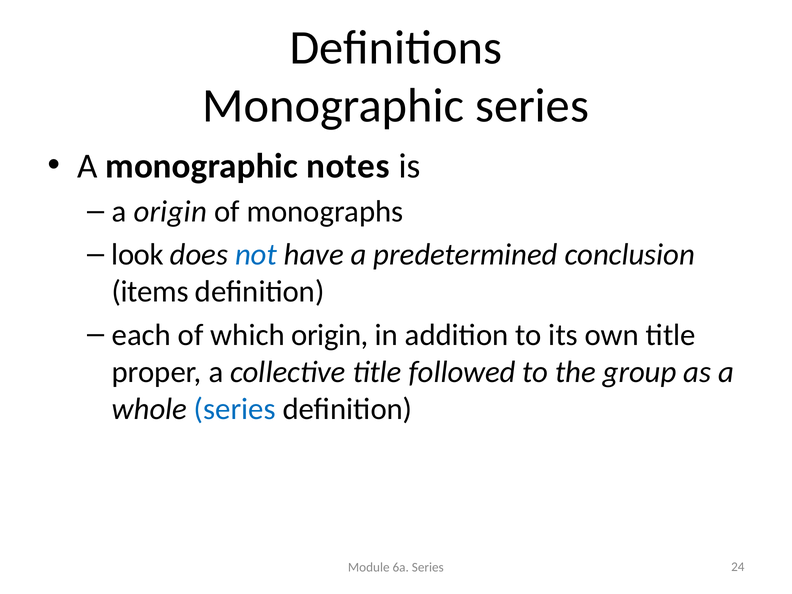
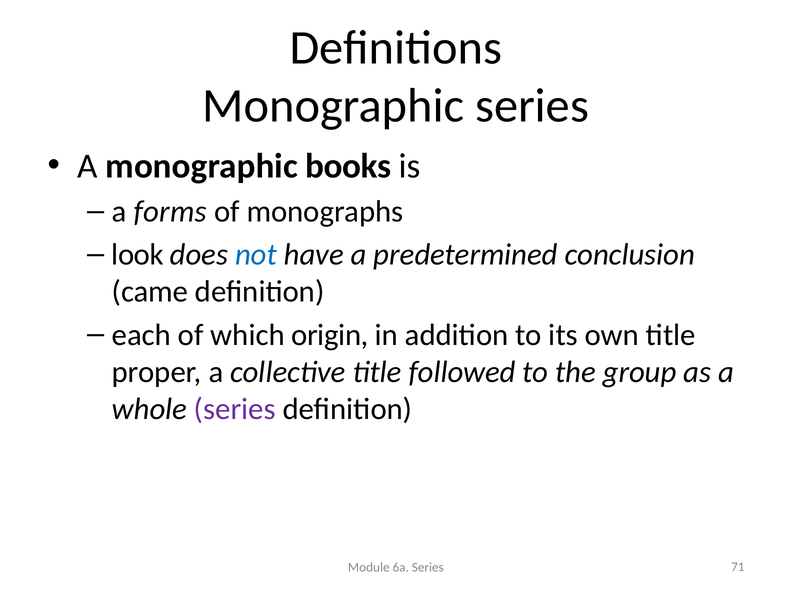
notes: notes -> books
a origin: origin -> forms
items: items -> came
series at (235, 409) colour: blue -> purple
24: 24 -> 71
